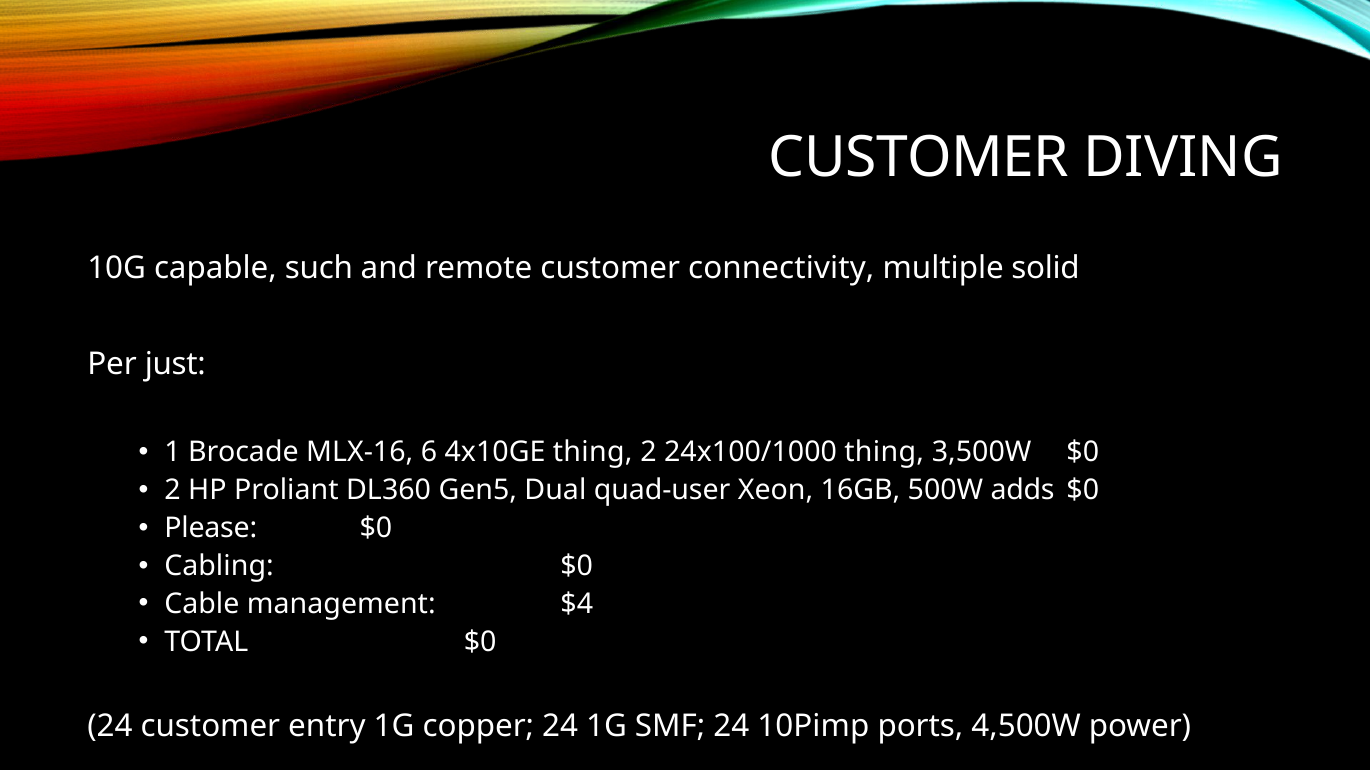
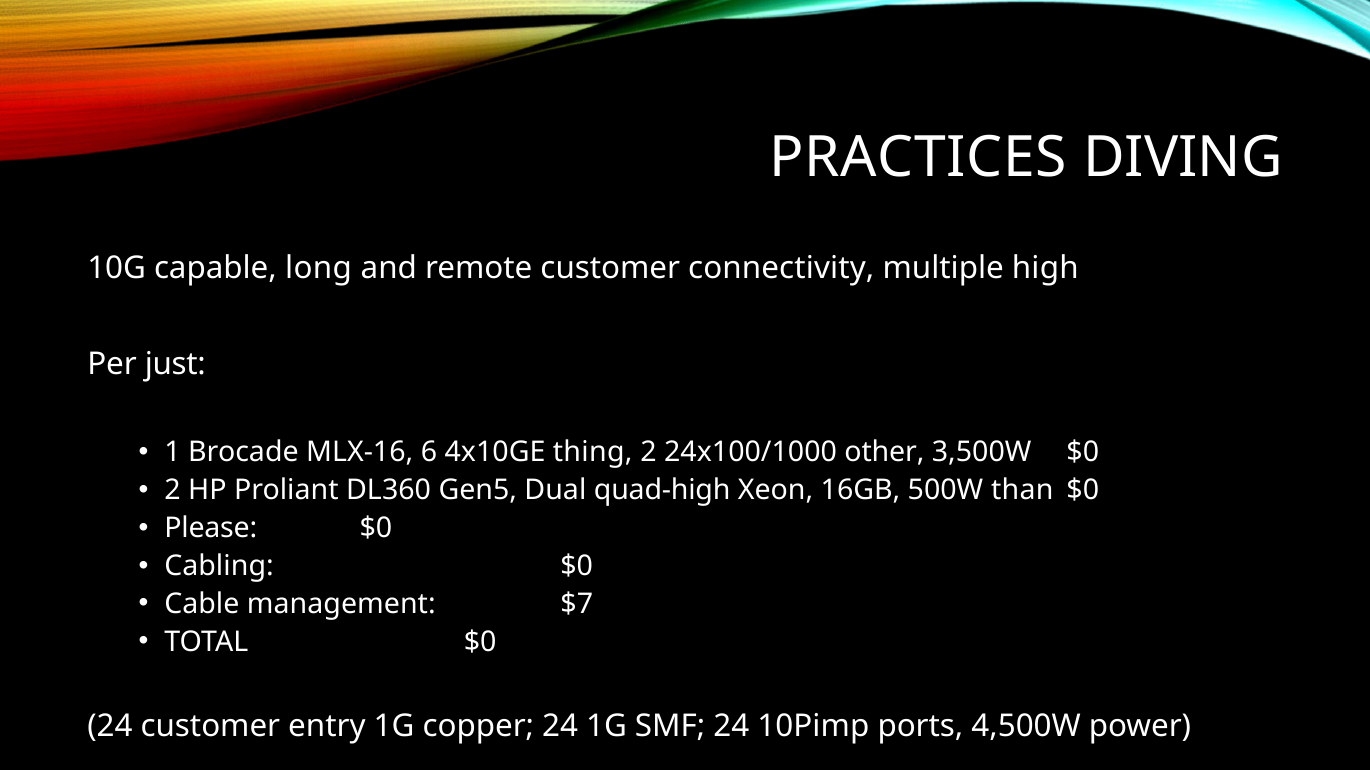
CUSTOMER at (919, 158): CUSTOMER -> PRACTICES
such: such -> long
solid: solid -> high
24x100/1000 thing: thing -> other
quad-user: quad-user -> quad-high
adds: adds -> than
$4: $4 -> $7
